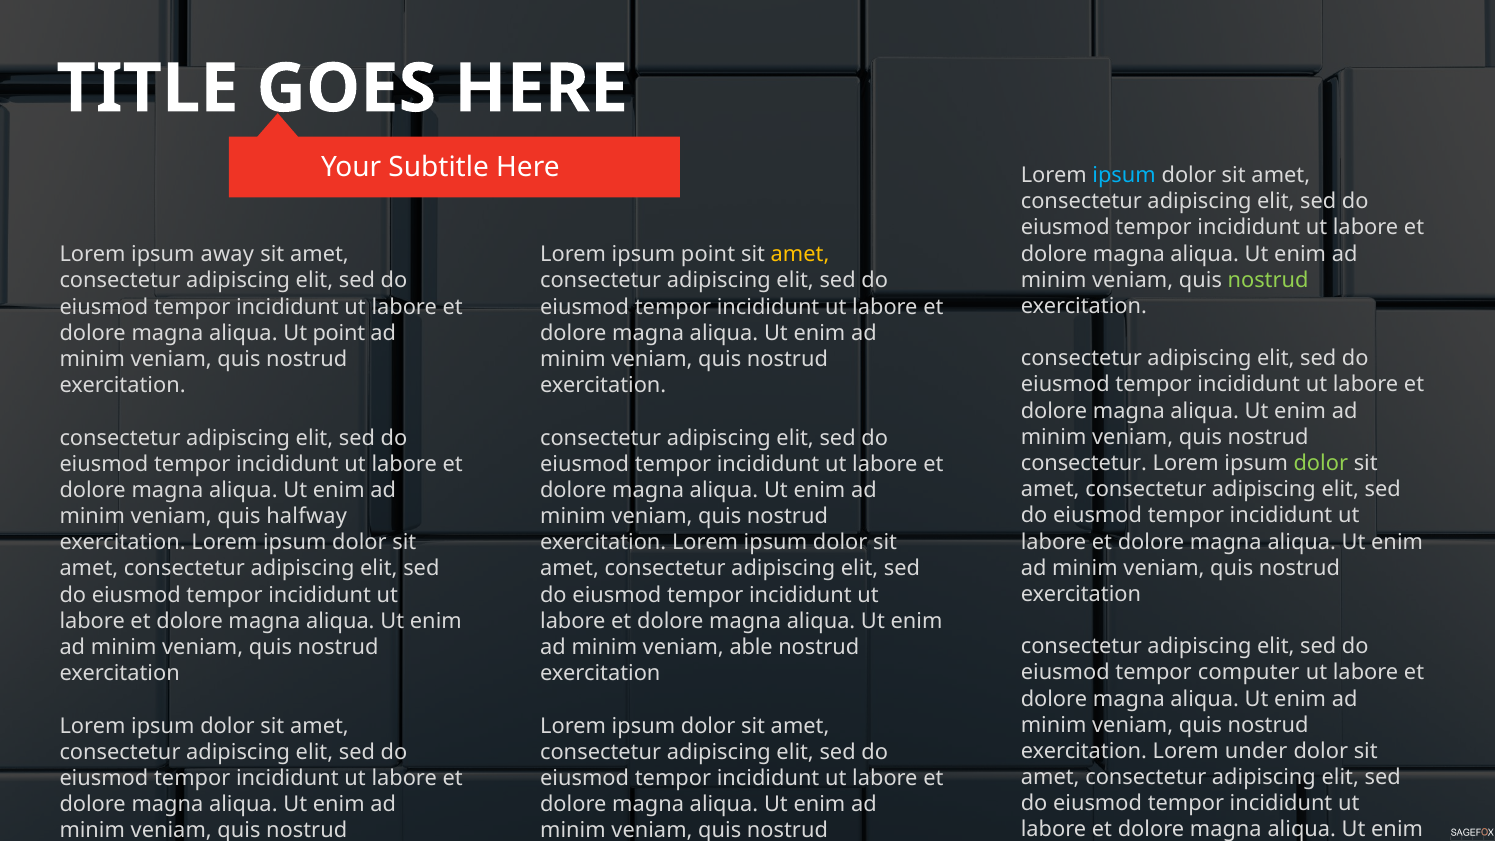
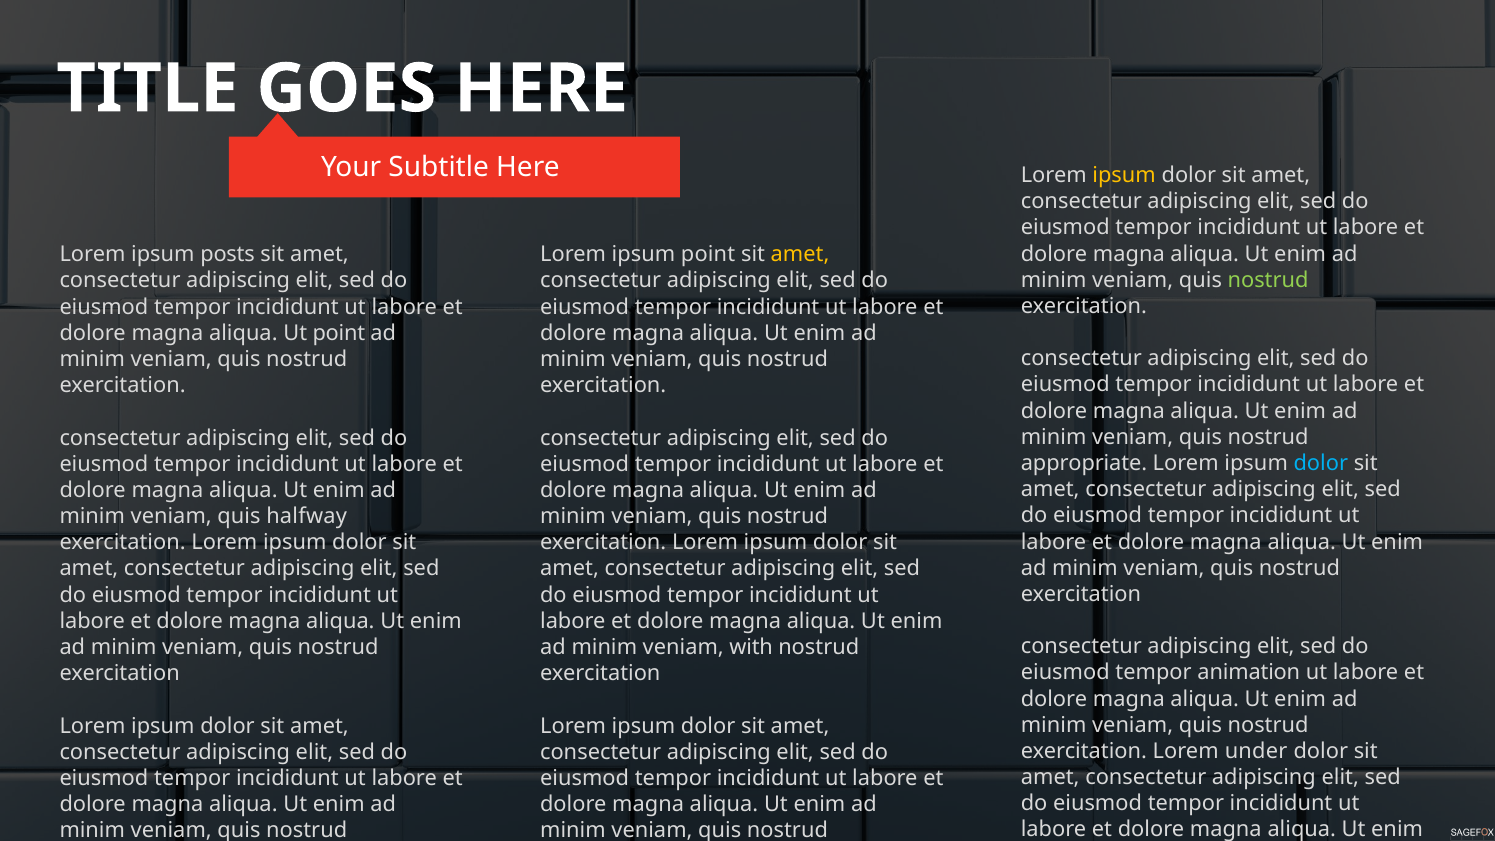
ipsum at (1124, 175) colour: light blue -> yellow
away: away -> posts
consectetur at (1084, 463): consectetur -> appropriate
dolor at (1321, 463) colour: light green -> light blue
able: able -> with
computer: computer -> animation
